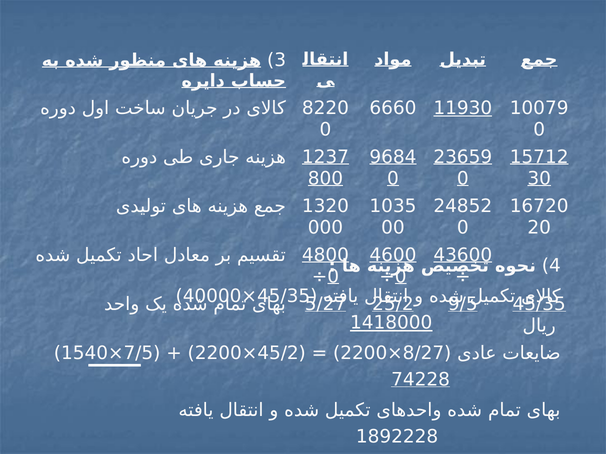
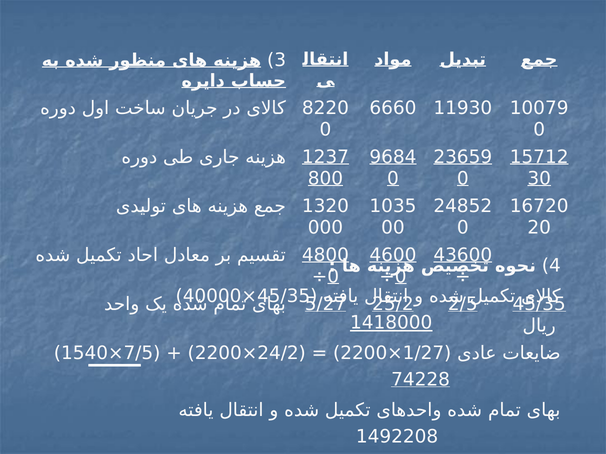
11930 underline: present -> none
9/5: 9/5 -> 2/5
45/2: 45/2 -> 24/2
8/27: 8/27 -> 1/27
1892228: 1892228 -> 1492208
